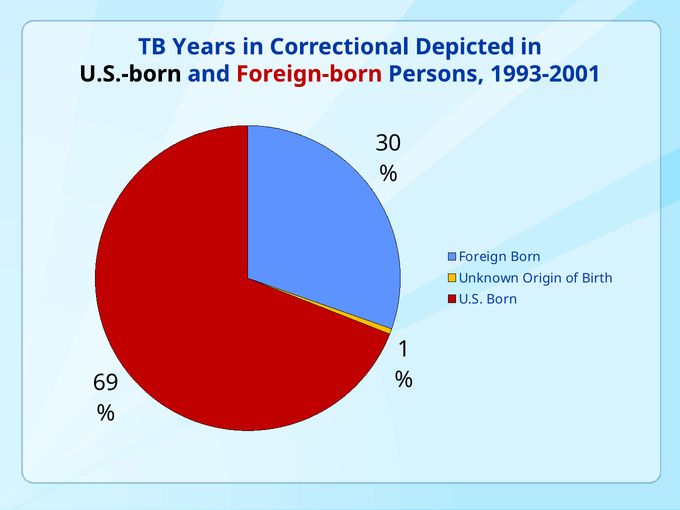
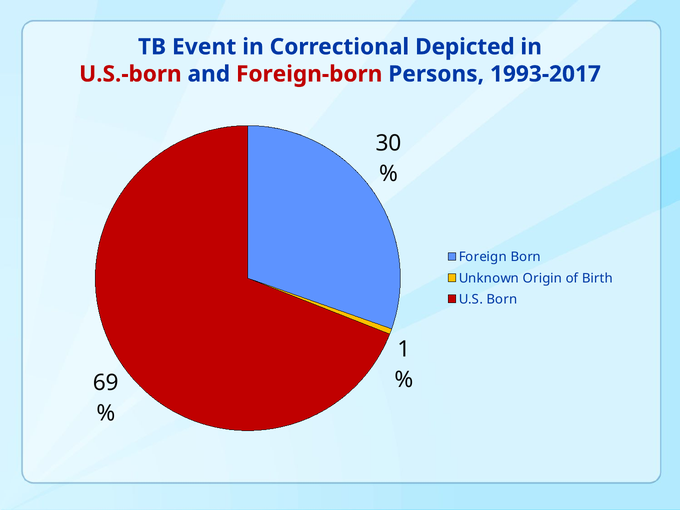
Years: Years -> Event
U.S.-born colour: black -> red
1993-2001: 1993-2001 -> 1993-2017
